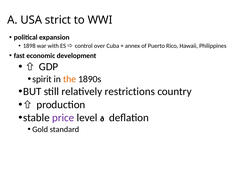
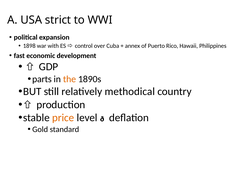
spirit: spirit -> parts
restrictions: restrictions -> methodical
price colour: purple -> orange
